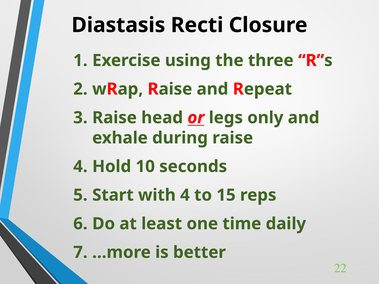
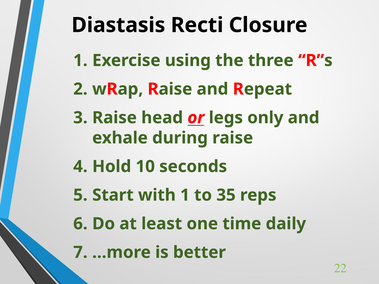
with 4: 4 -> 1
15: 15 -> 35
